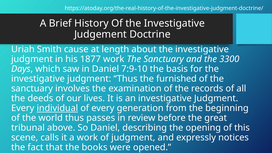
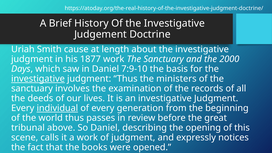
3300: 3300 -> 2000
investigative at (38, 79) underline: none -> present
furnished: furnished -> ministers
